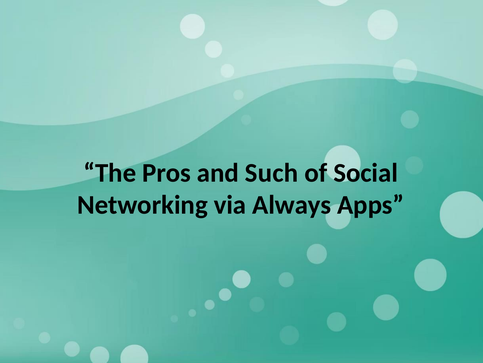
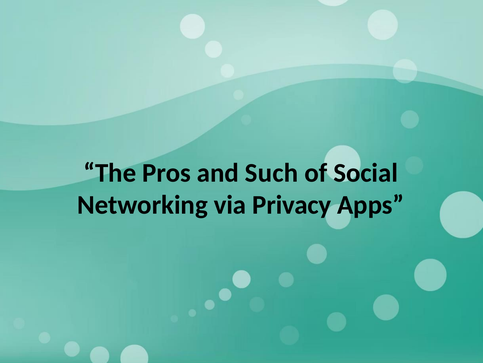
Always: Always -> Privacy
